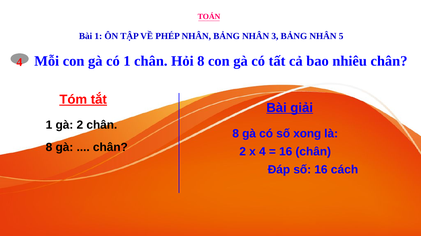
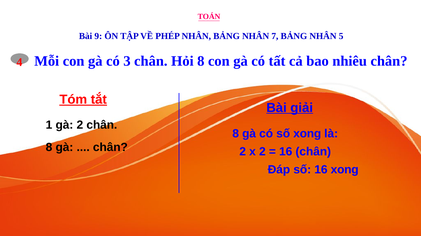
Bài 1: 1 -> 9
3: 3 -> 7
có 1: 1 -> 3
x 4: 4 -> 2
16 cách: cách -> xong
